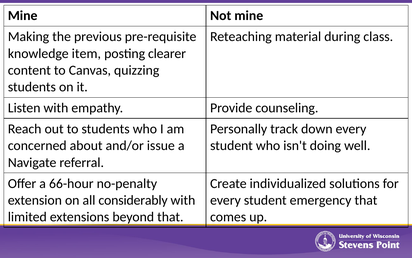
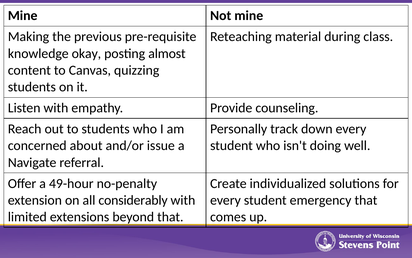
item: item -> okay
clearer: clearer -> almost
66-hour: 66-hour -> 49-hour
